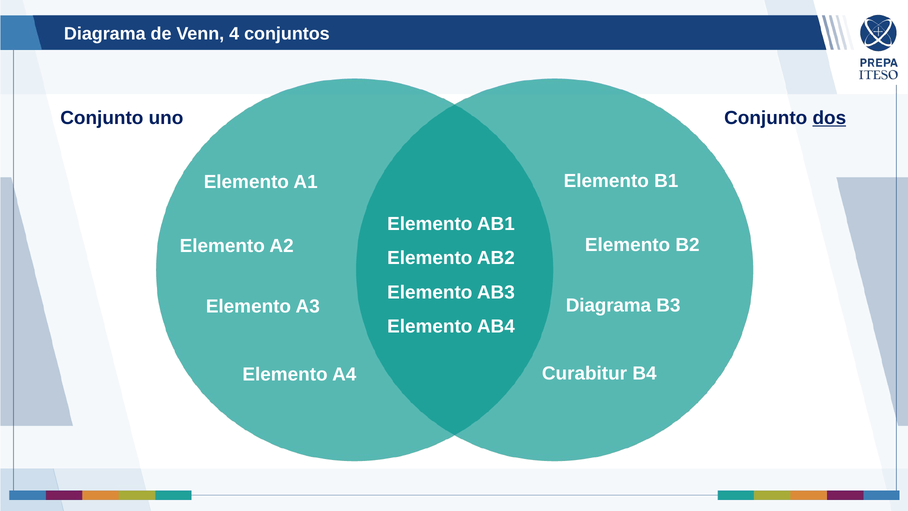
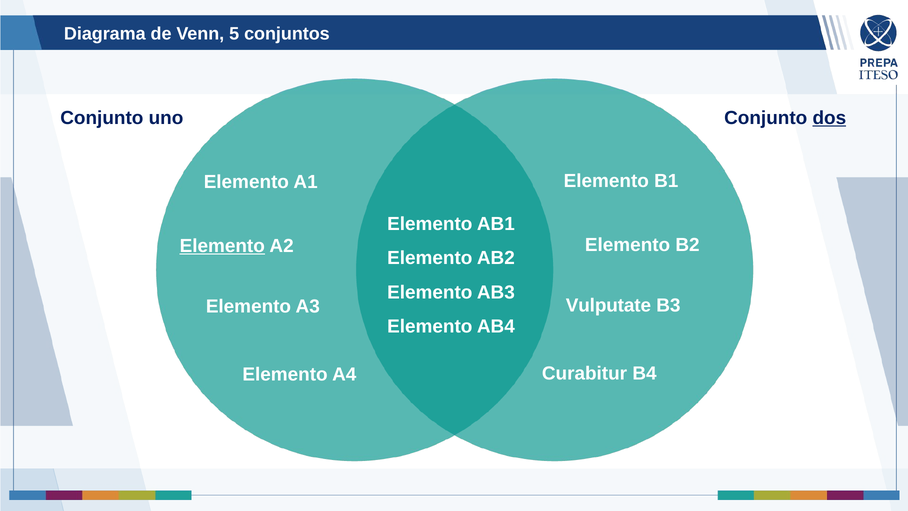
4: 4 -> 5
Elemento at (222, 246) underline: none -> present
Diagrama at (608, 305): Diagrama -> Vulputate
